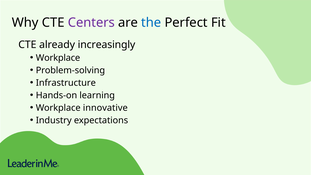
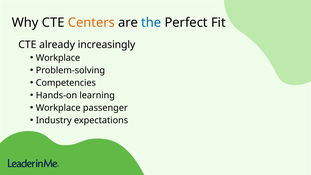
Centers colour: purple -> orange
Infrastructure: Infrastructure -> Competencies
innovative: innovative -> passenger
